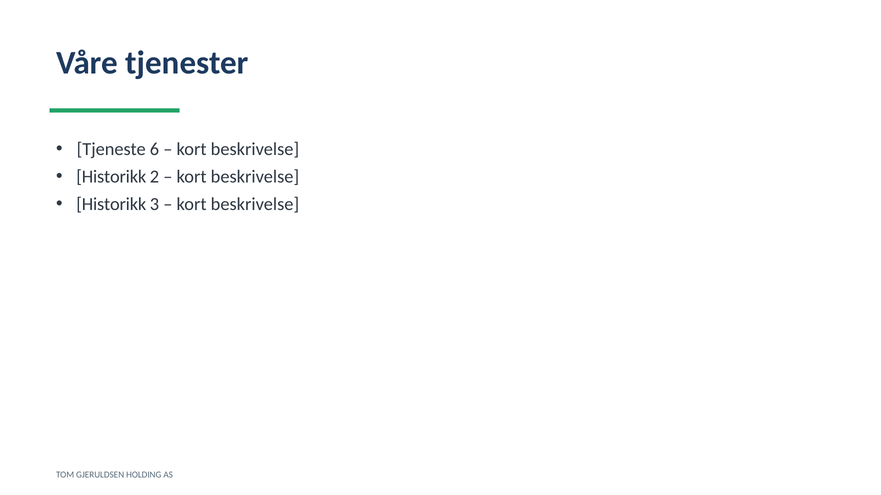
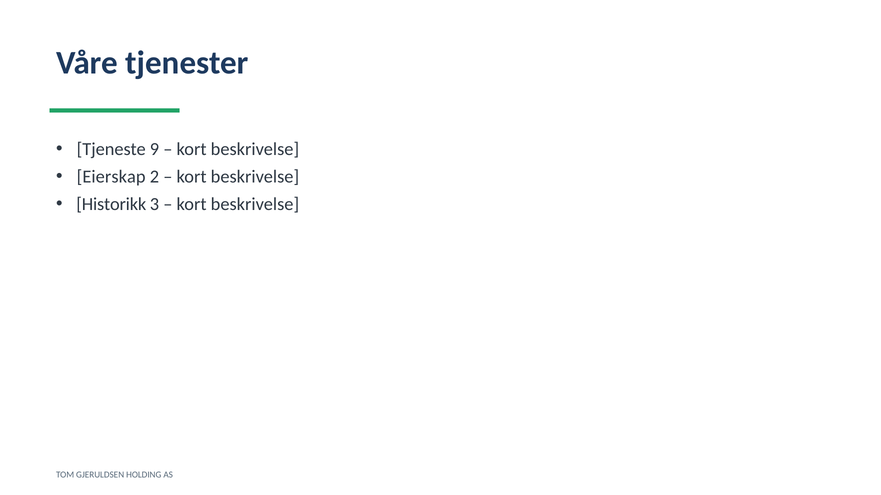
6: 6 -> 9
Historikk at (111, 177): Historikk -> Eierskap
